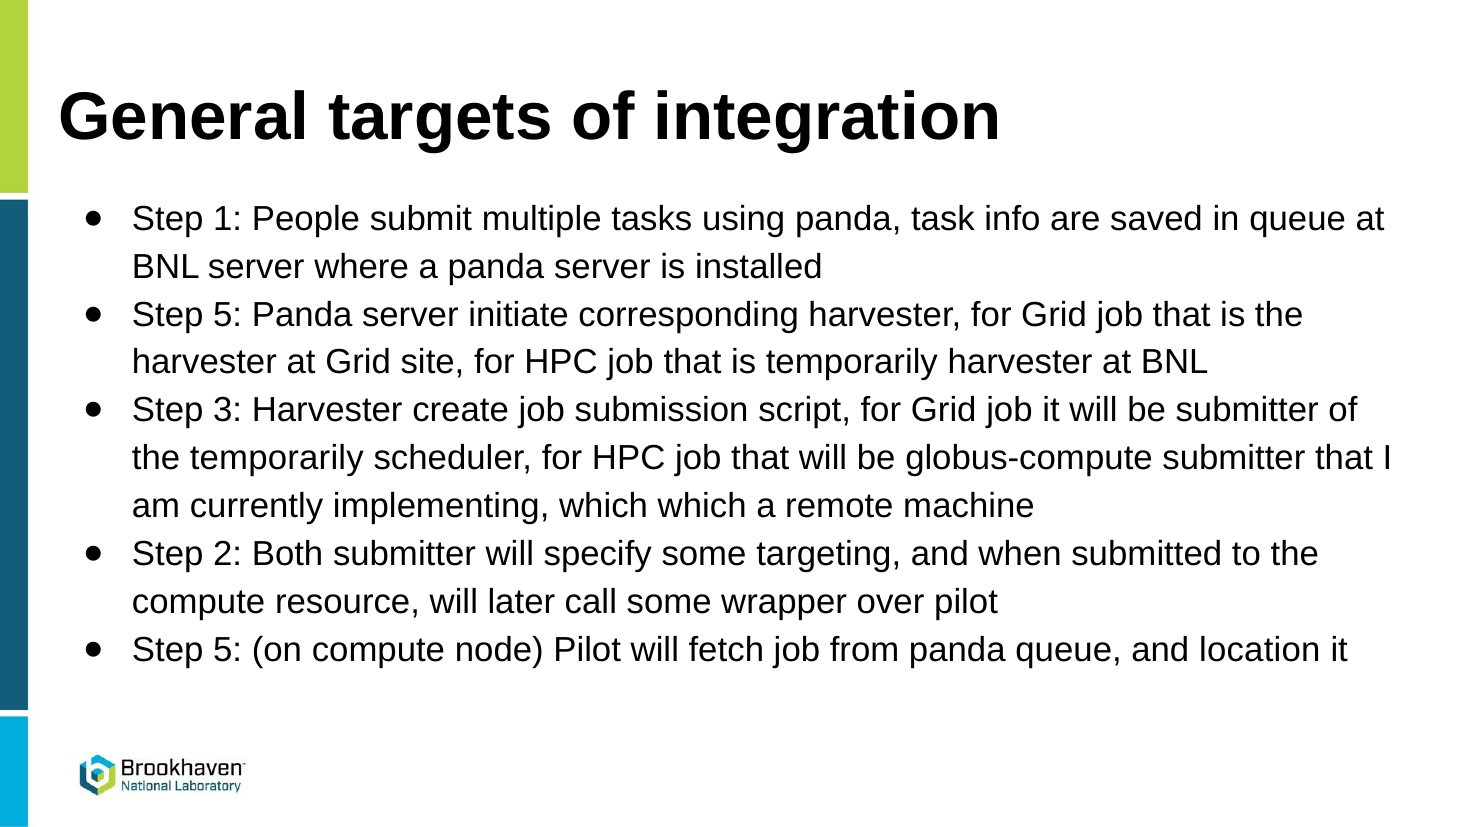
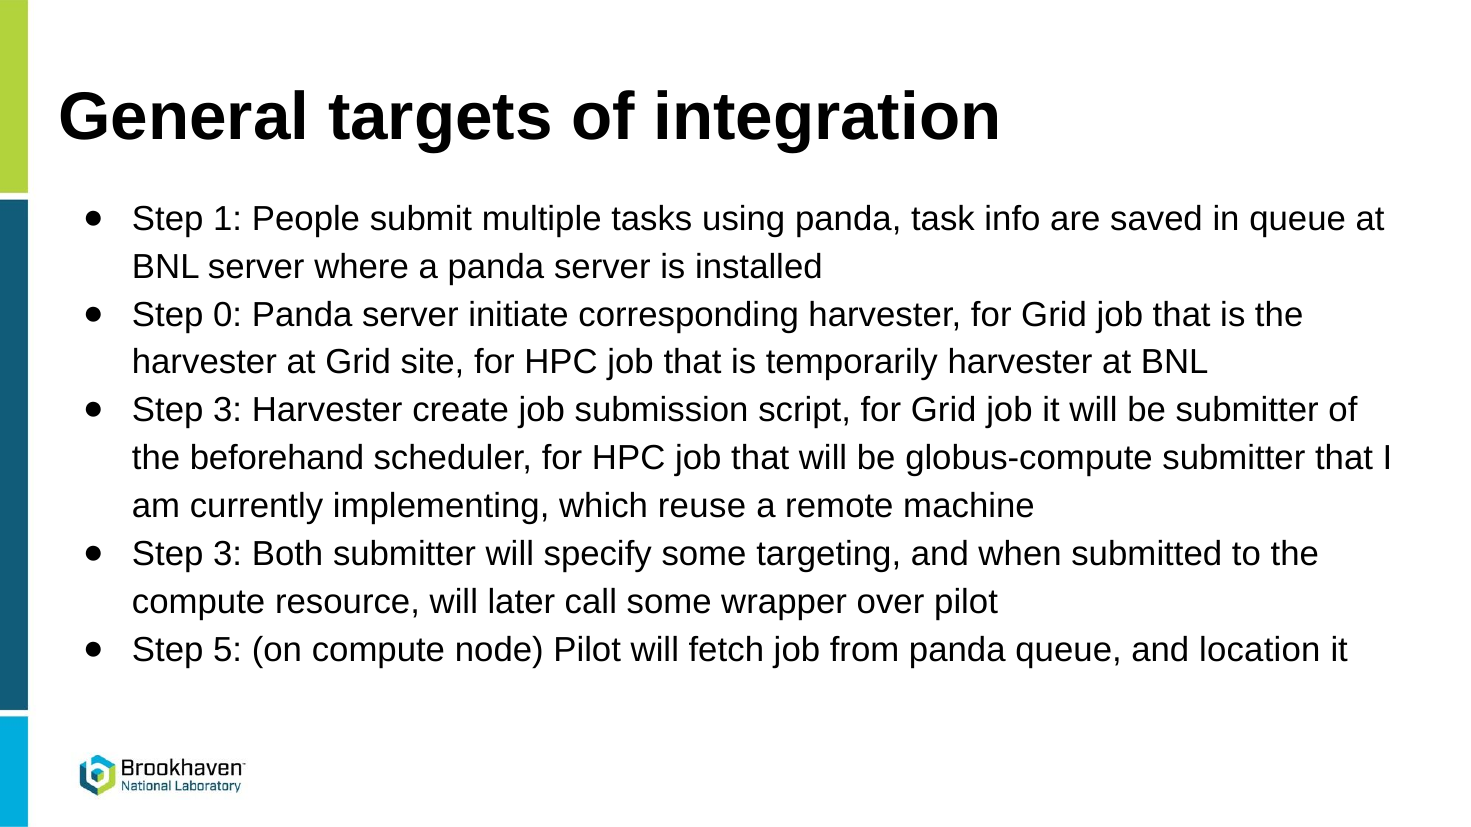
5 at (228, 315): 5 -> 0
the temporarily: temporarily -> beforehand
which which: which -> reuse
2 at (228, 554): 2 -> 3
